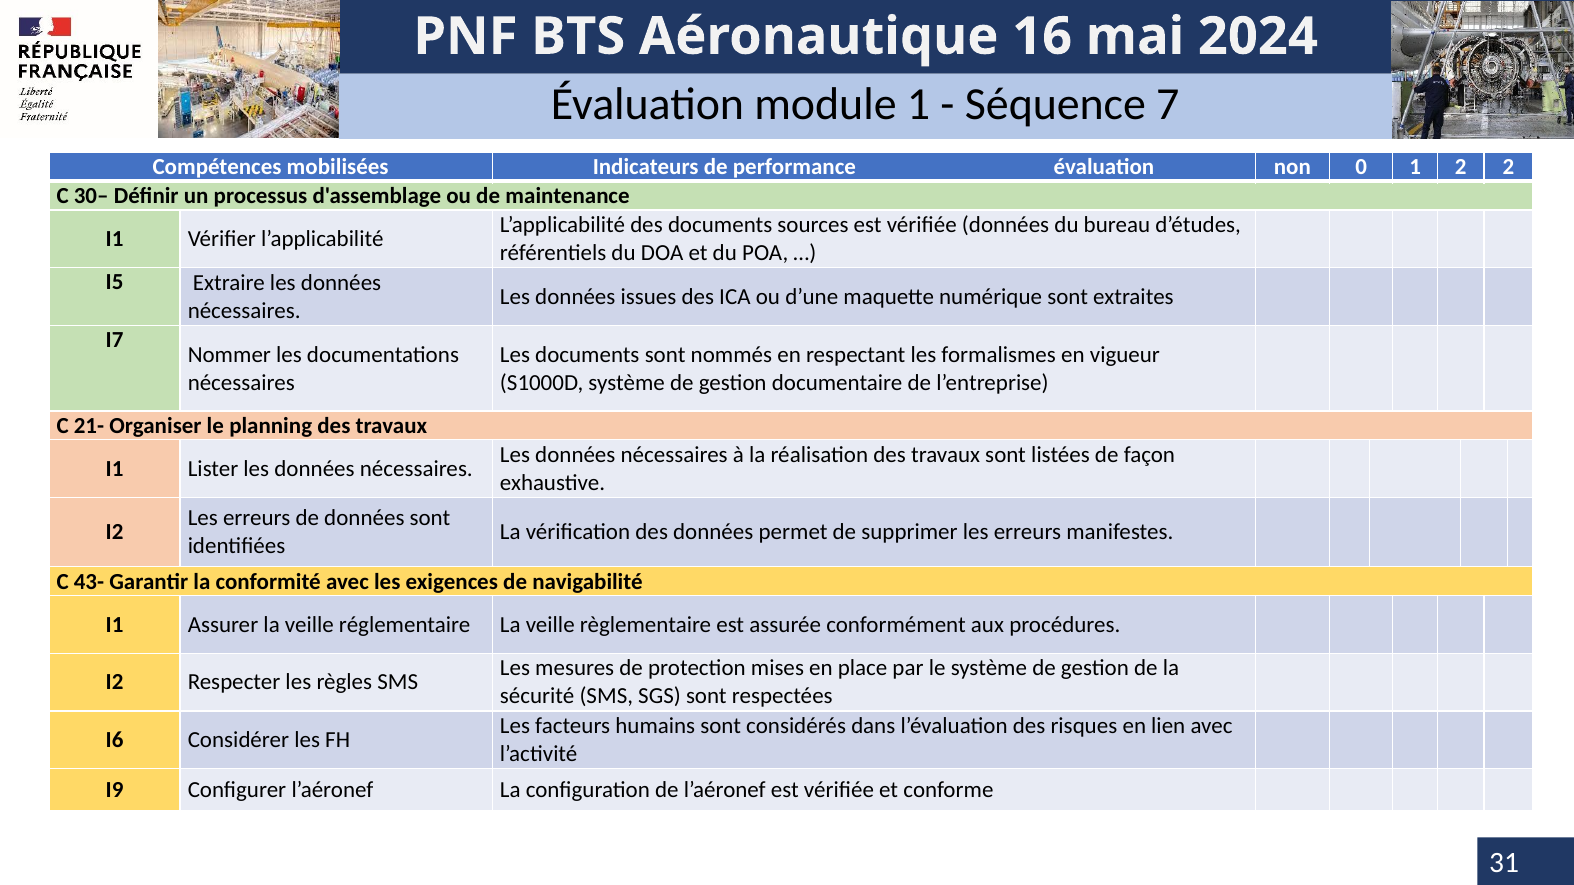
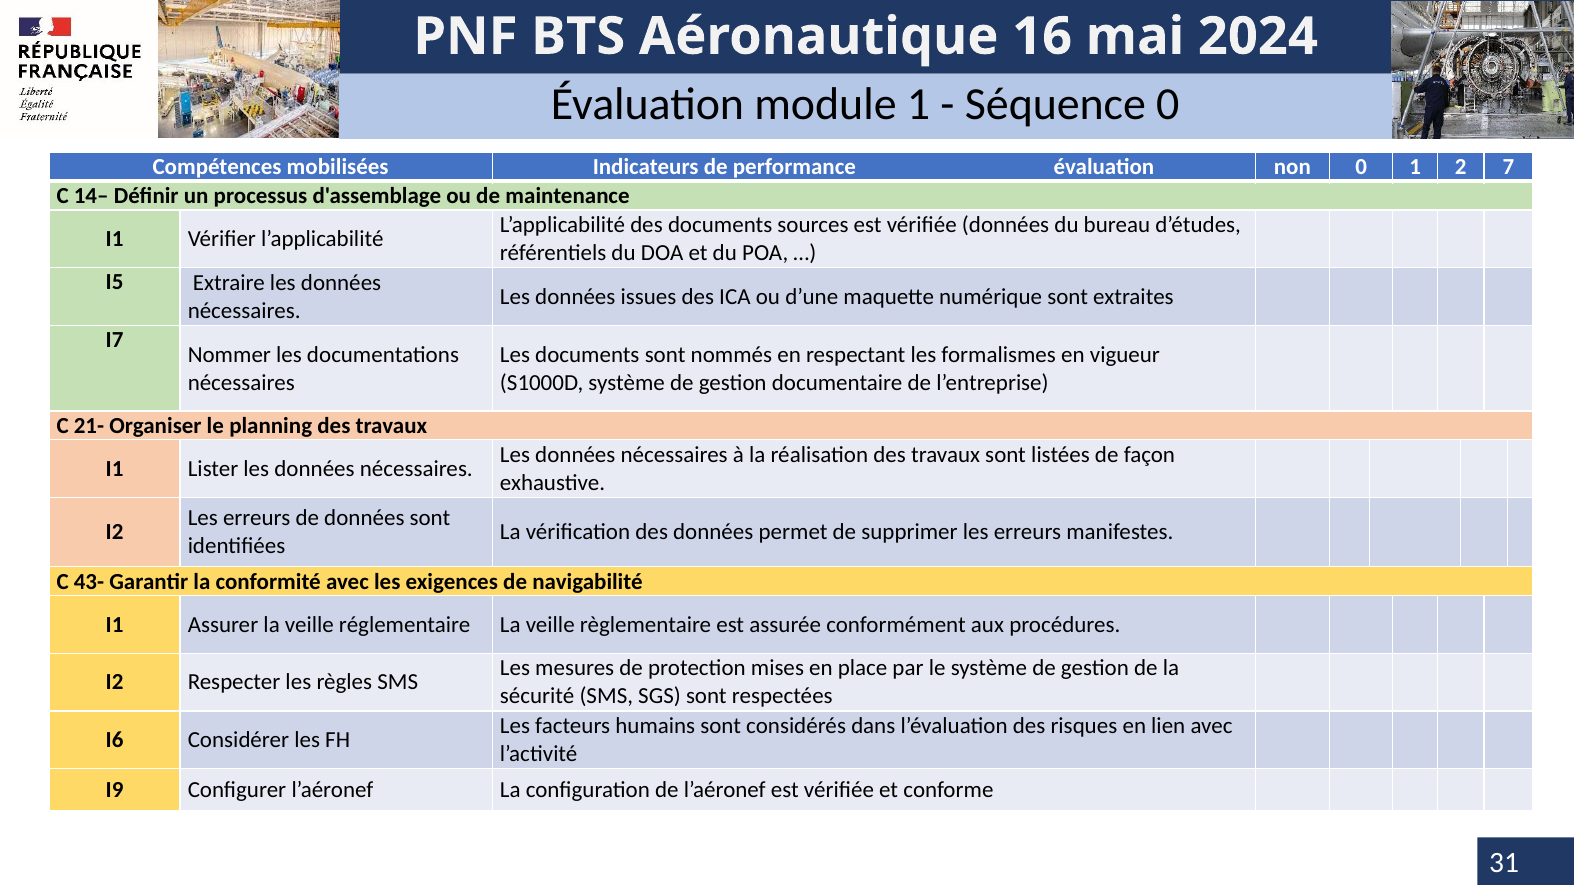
Séquence 7: 7 -> 0
2 2: 2 -> 7
30–: 30– -> 14–
